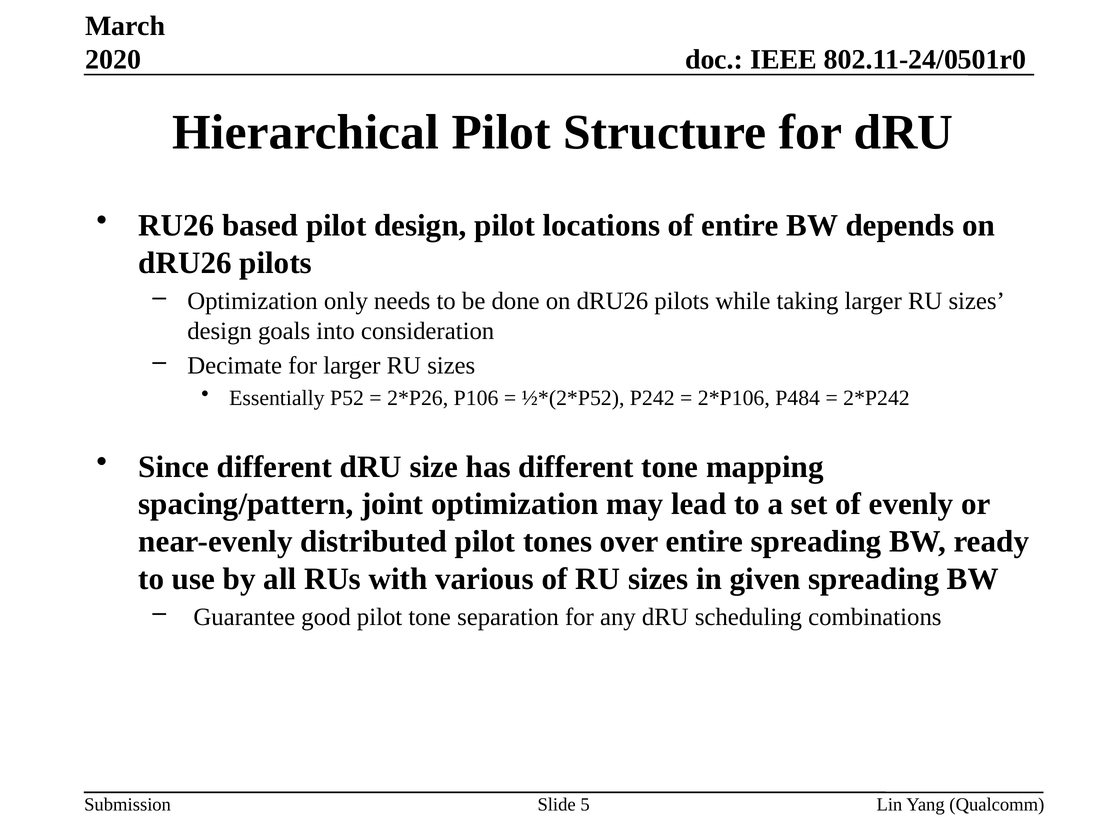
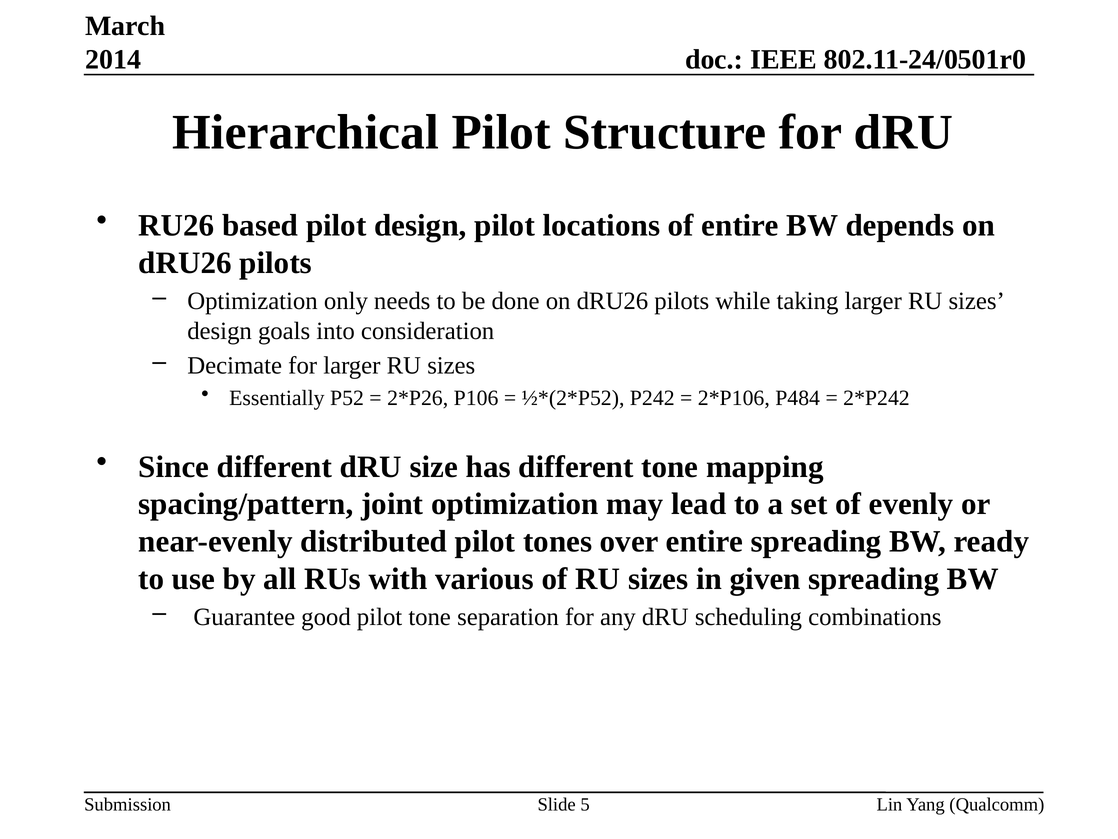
2020: 2020 -> 2014
